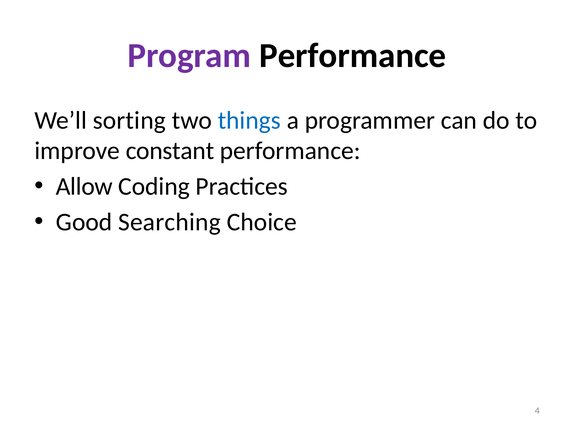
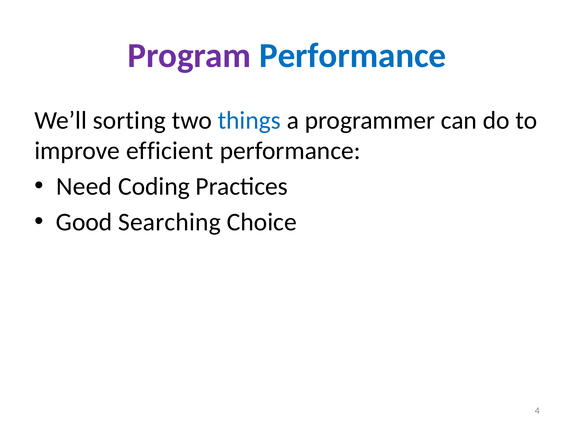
Performance at (353, 56) colour: black -> blue
constant: constant -> efficient
Allow: Allow -> Need
